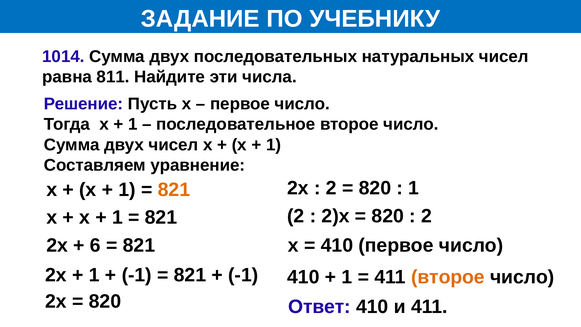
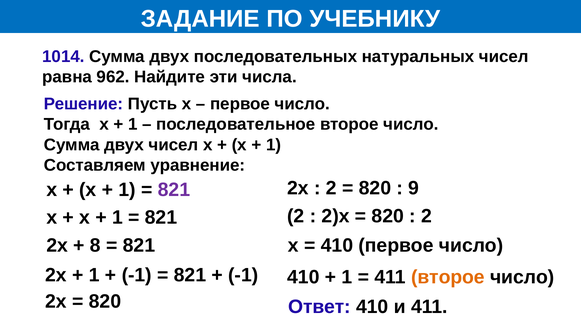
811: 811 -> 962
1 at (414, 188): 1 -> 9
821 at (174, 190) colour: orange -> purple
6: 6 -> 8
